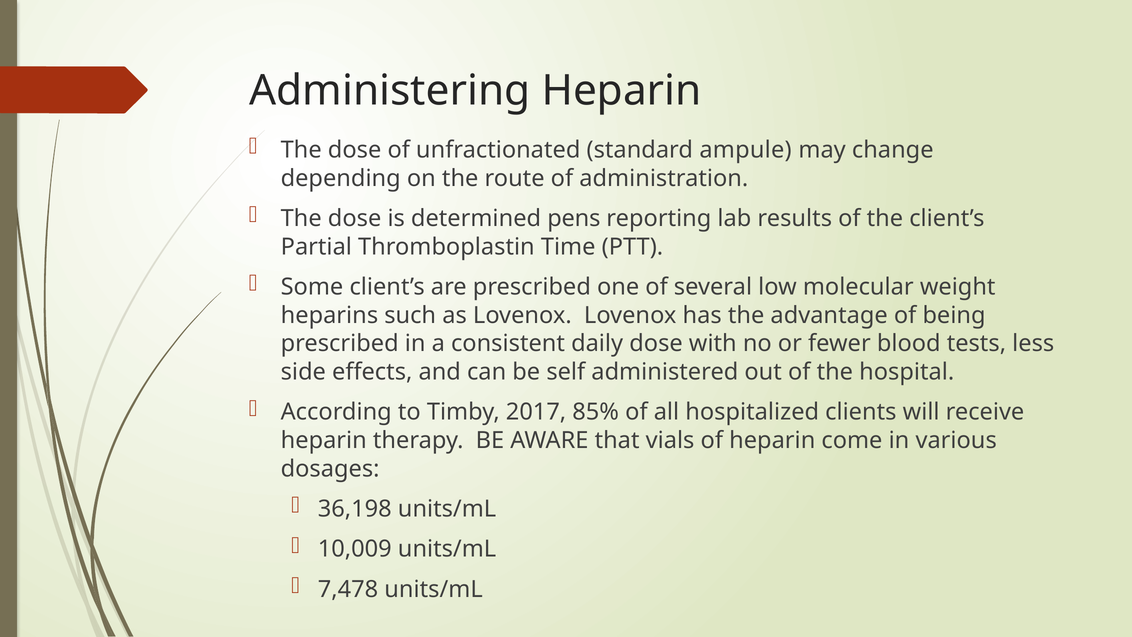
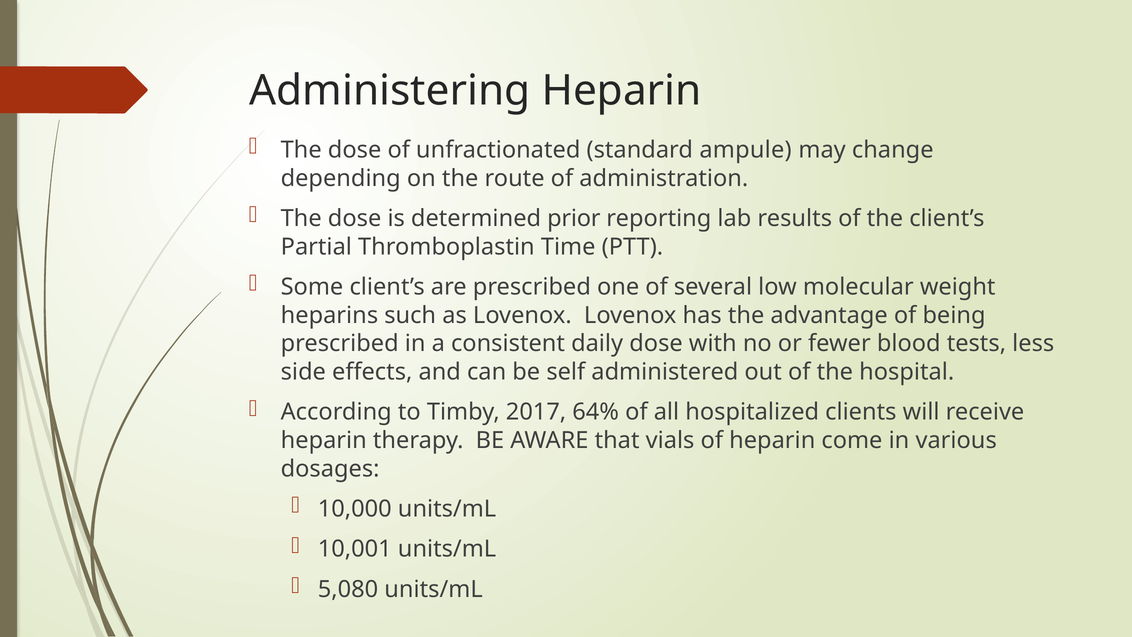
pens: pens -> prior
85%: 85% -> 64%
36,198: 36,198 -> 10,000
10,009: 10,009 -> 10,001
7,478: 7,478 -> 5,080
